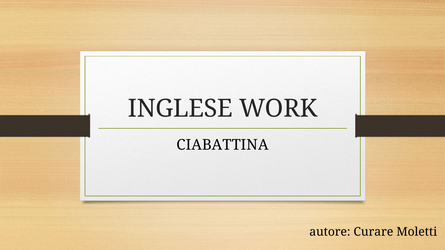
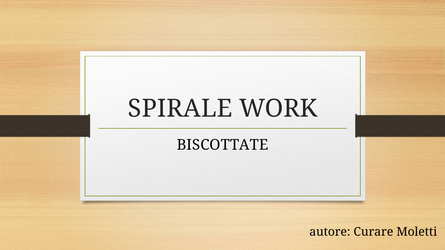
INGLESE: INGLESE -> SPIRALE
CIABATTINA: CIABATTINA -> BISCOTTATE
